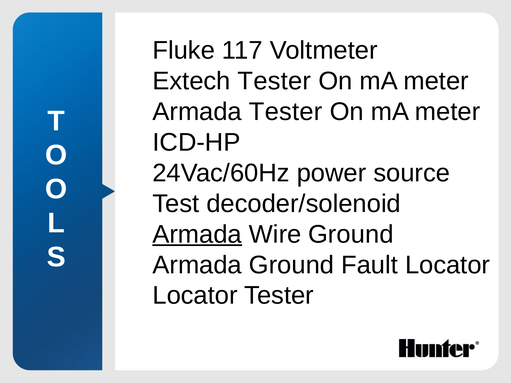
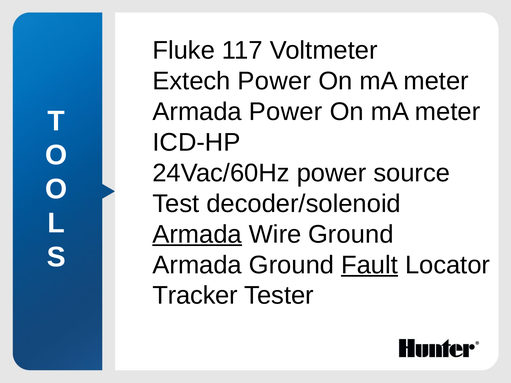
Extech Tester: Tester -> Power
Armada Tester: Tester -> Power
Fault underline: none -> present
Locator at (195, 296): Locator -> Tracker
